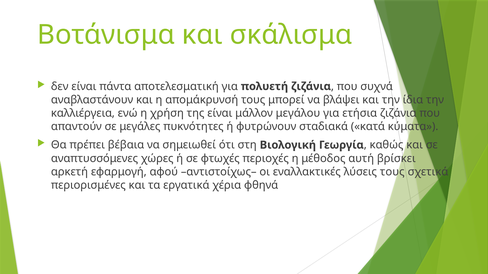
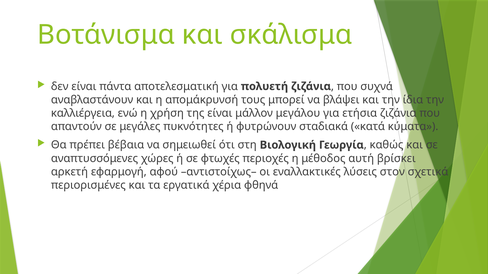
λύσεις τους: τους -> στον
